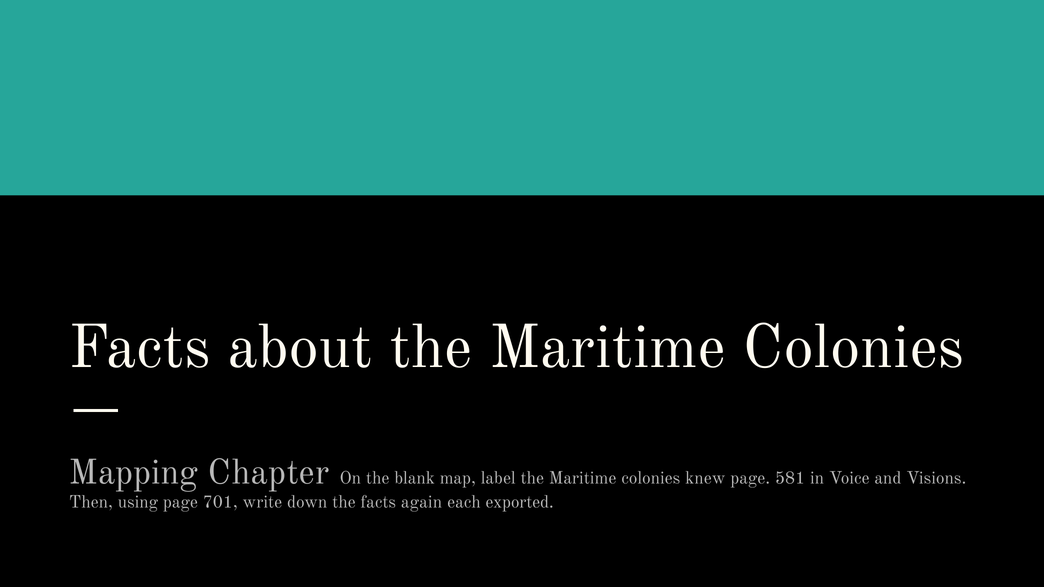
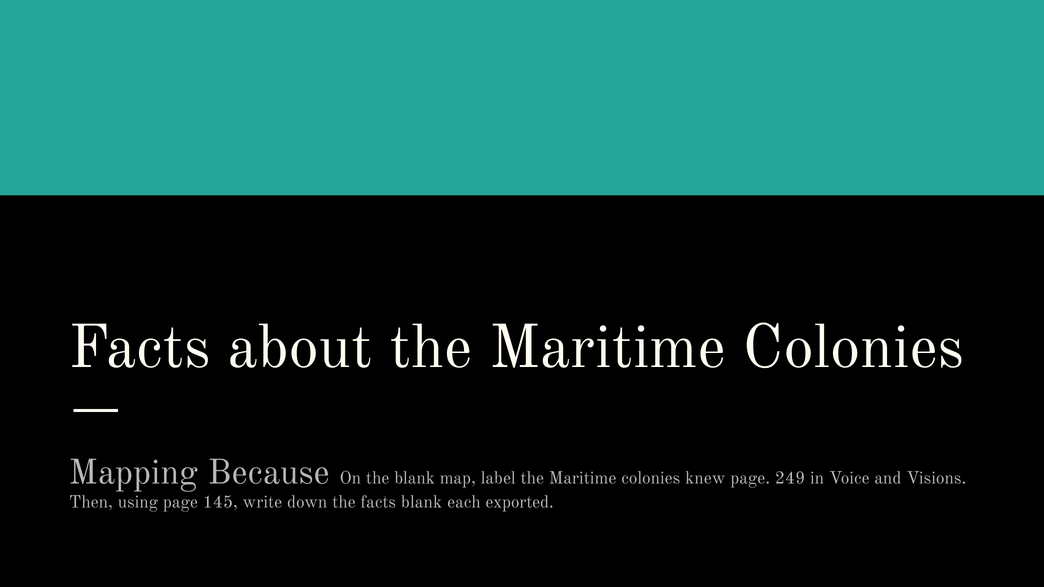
Chapter: Chapter -> Because
581: 581 -> 249
701: 701 -> 145
facts again: again -> blank
